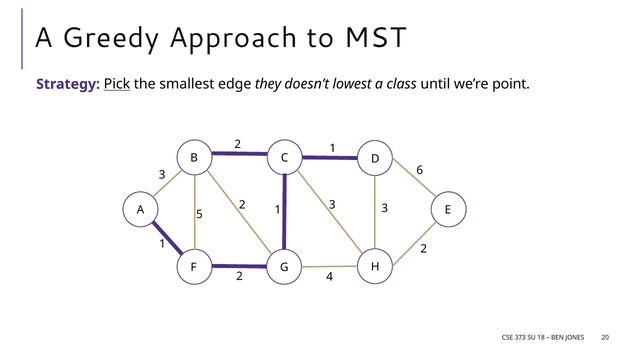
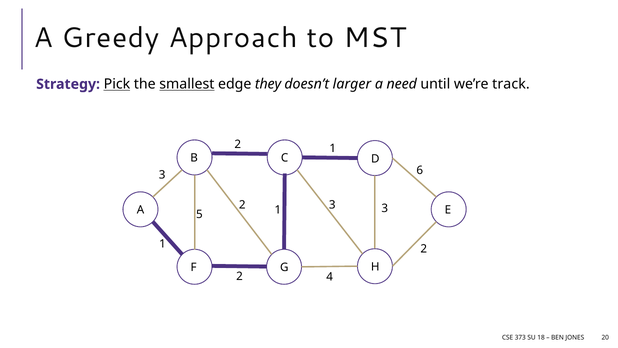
smallest underline: none -> present
lowest: lowest -> larger
class: class -> need
point: point -> track
